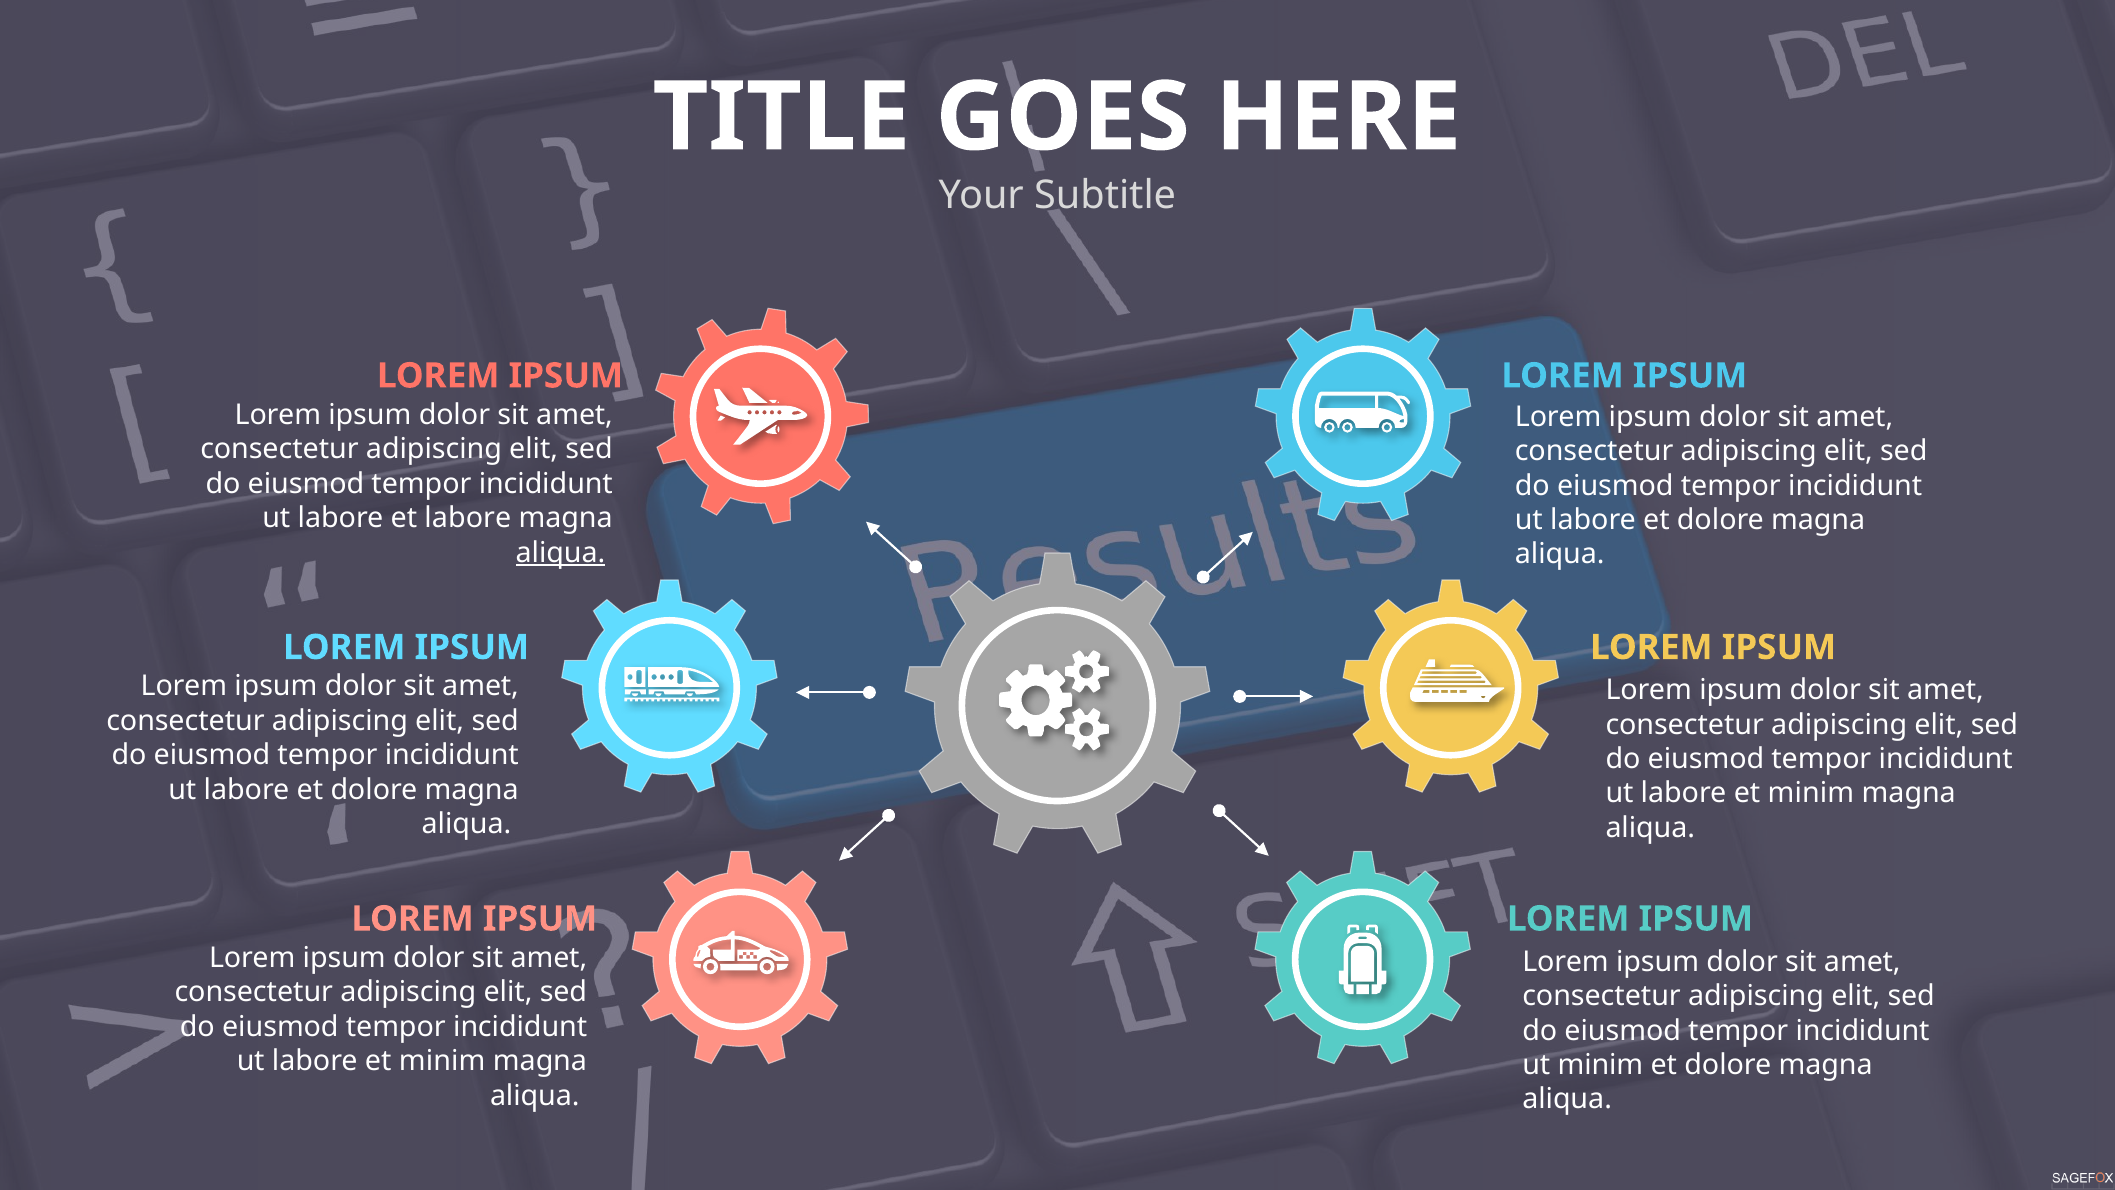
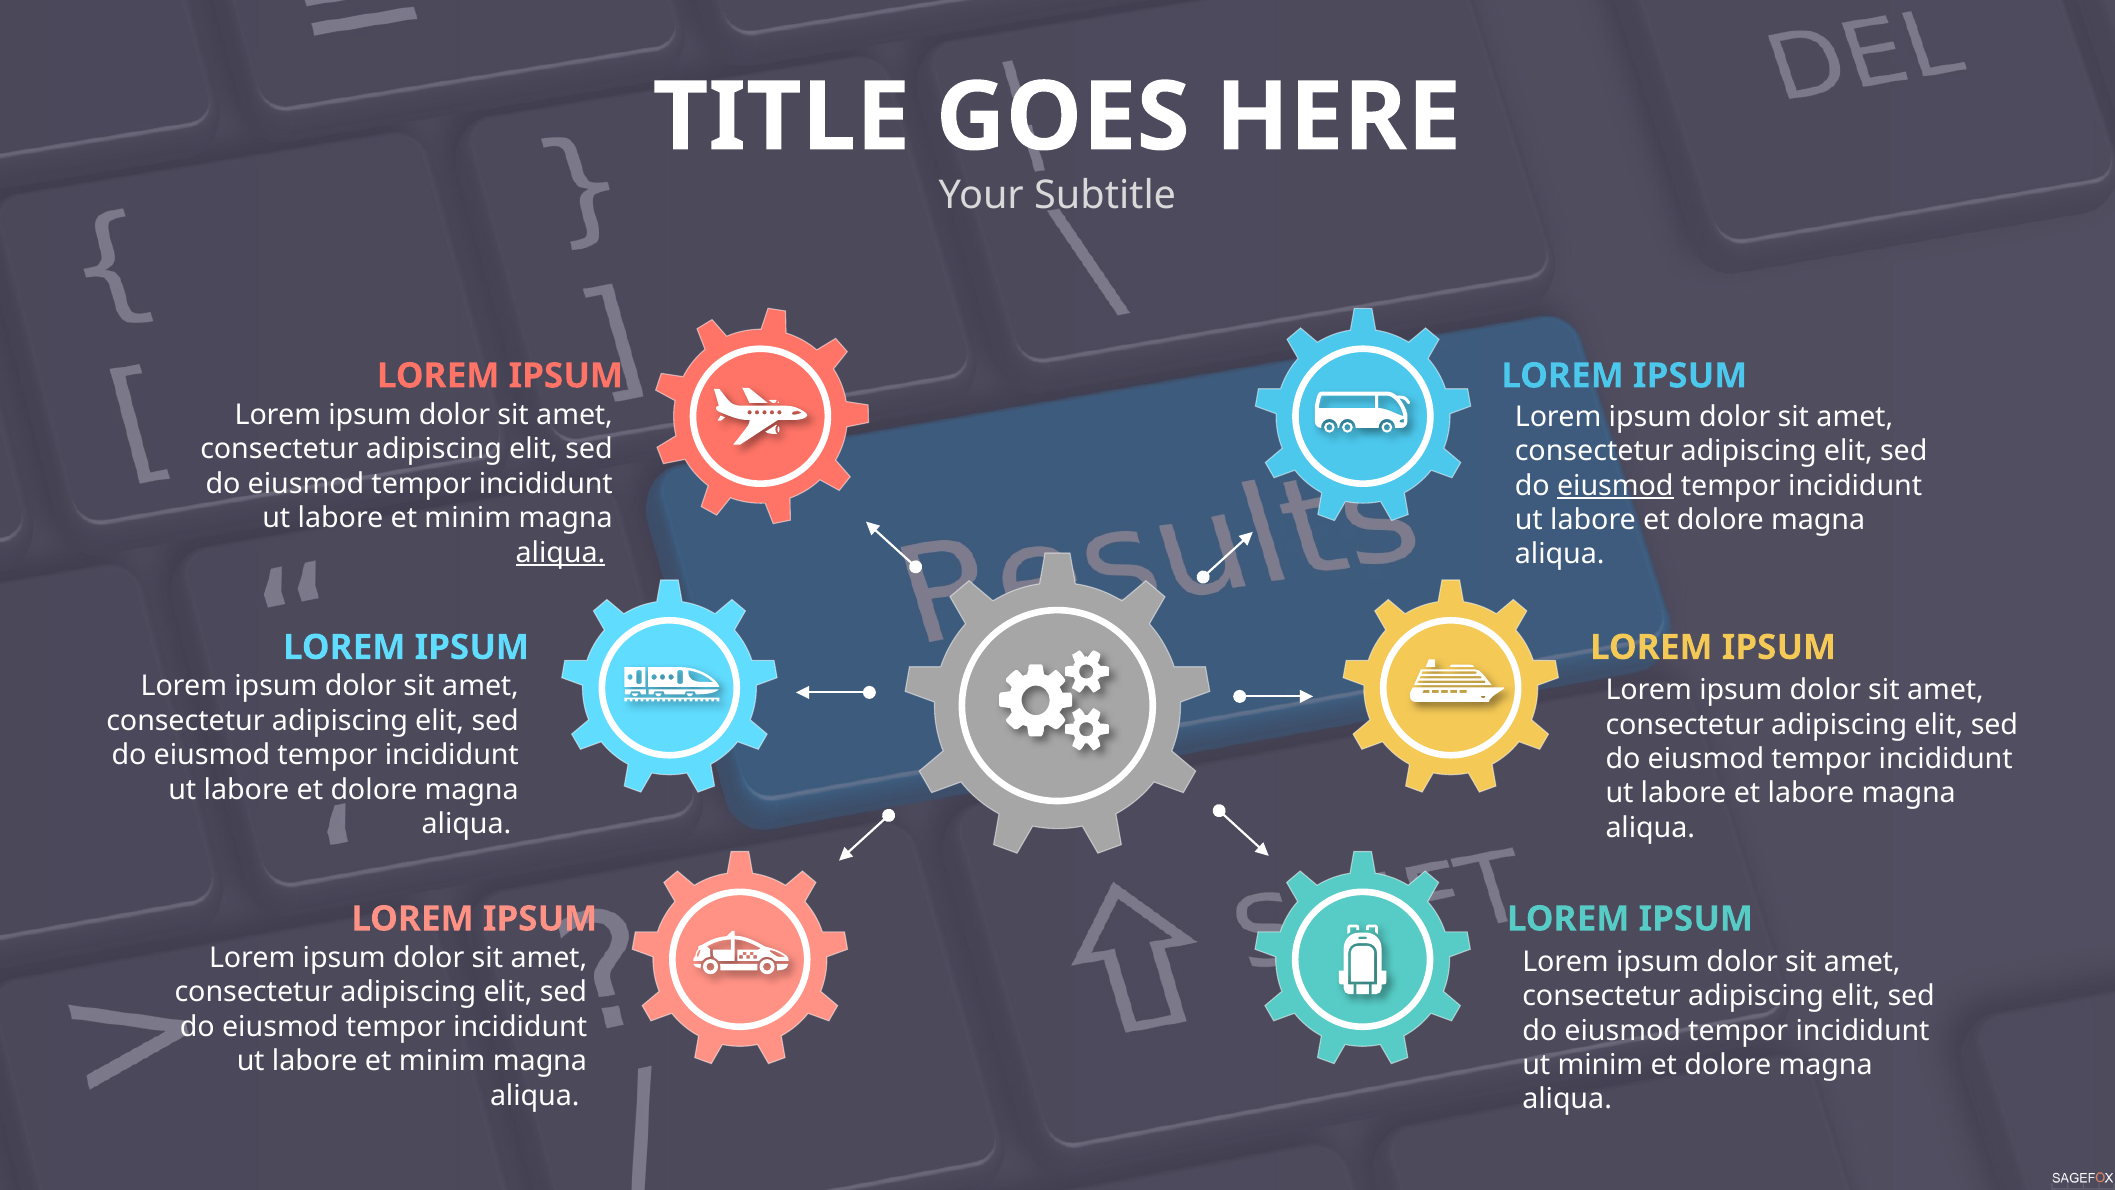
eiusmod at (1615, 485) underline: none -> present
labore at (468, 518): labore -> minim
minim at (1811, 793): minim -> labore
